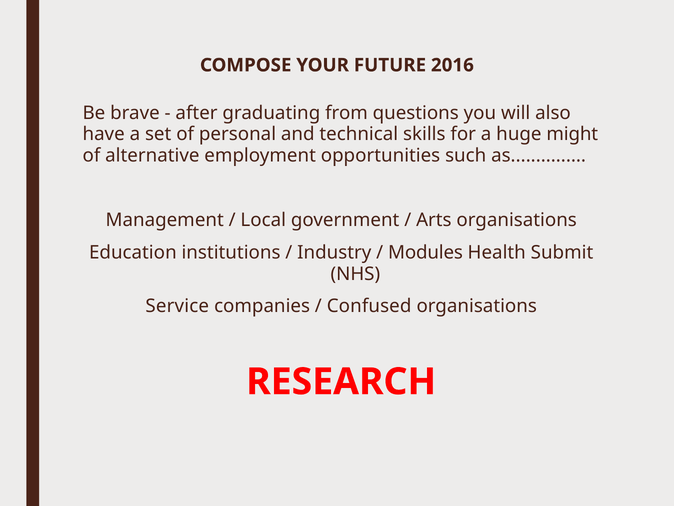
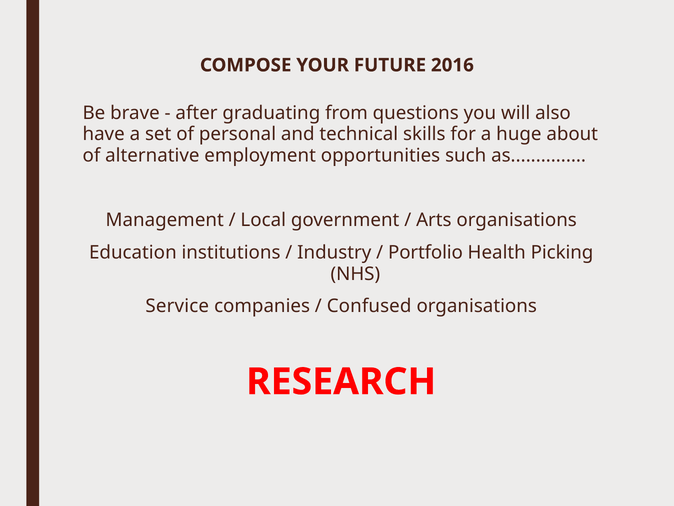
might: might -> about
Modules: Modules -> Portfolio
Submit: Submit -> Picking
